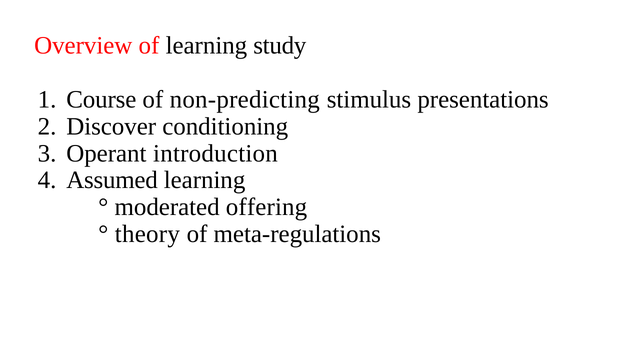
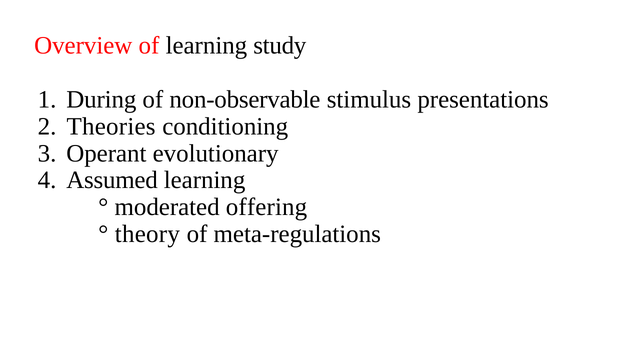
Course: Course -> During
non-predicting: non-predicting -> non-observable
Discover: Discover -> Theories
introduction: introduction -> evolutionary
